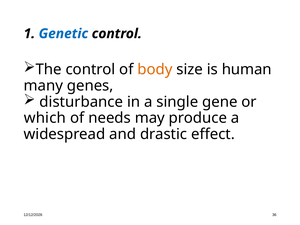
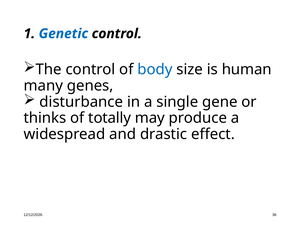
body colour: orange -> blue
which: which -> thinks
needs: needs -> totally
